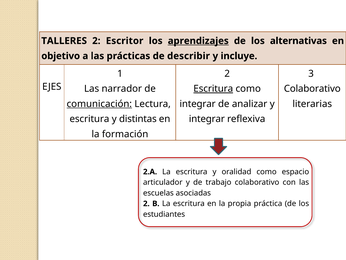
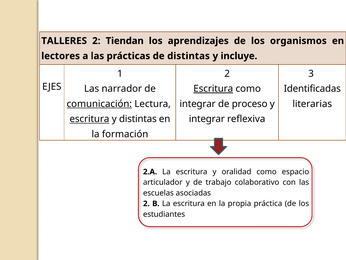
Escritor: Escritor -> Tiendan
aprendizajes underline: present -> none
alternativas: alternativas -> organismos
objetivo: objetivo -> lectores
de describir: describir -> distintas
Colaborativo at (312, 89): Colaborativo -> Identificadas
analizar: analizar -> proceso
escritura at (89, 119) underline: none -> present
